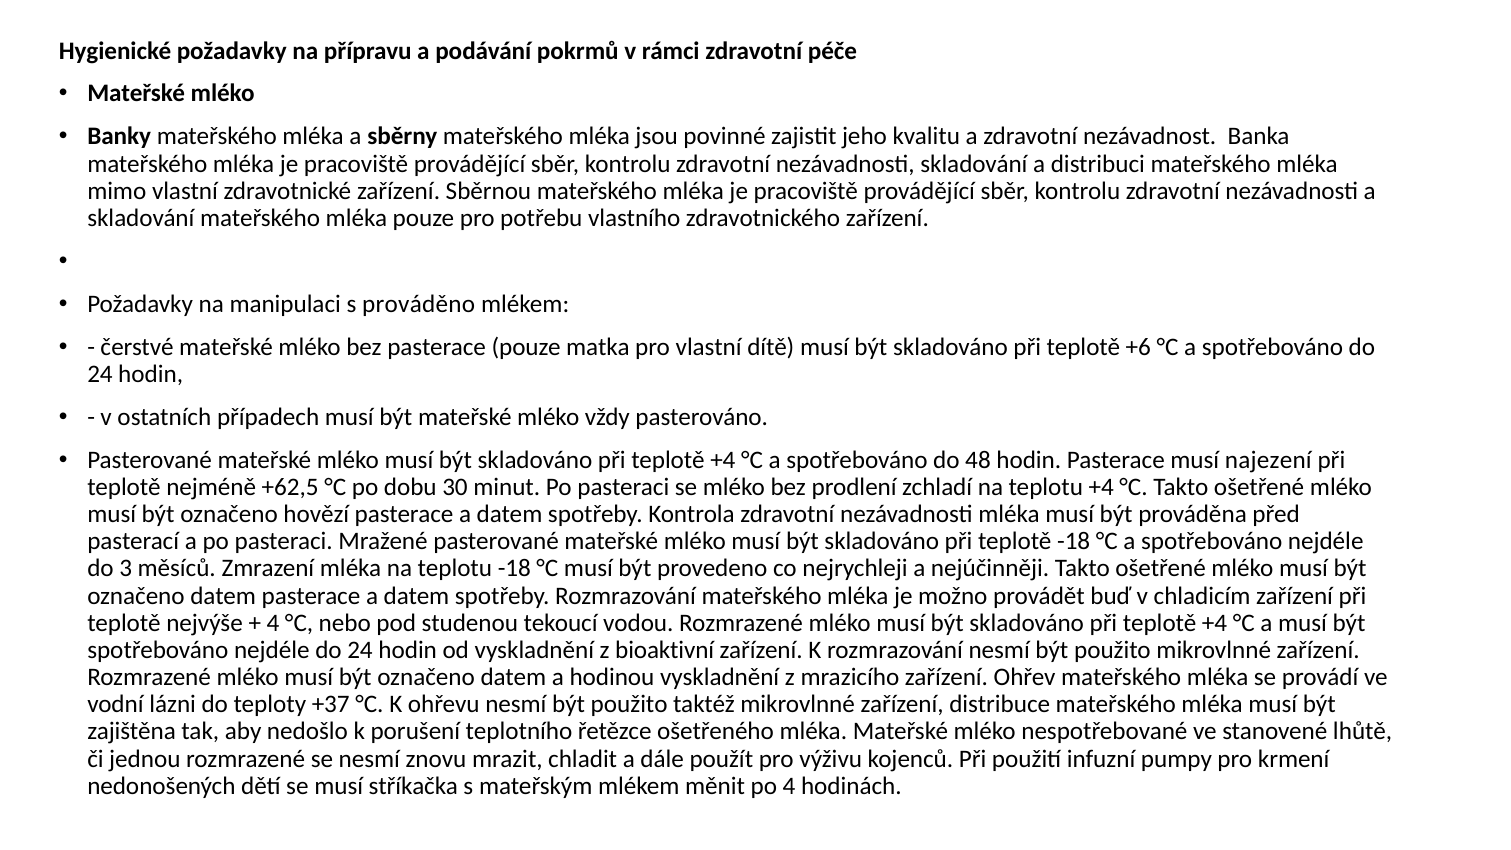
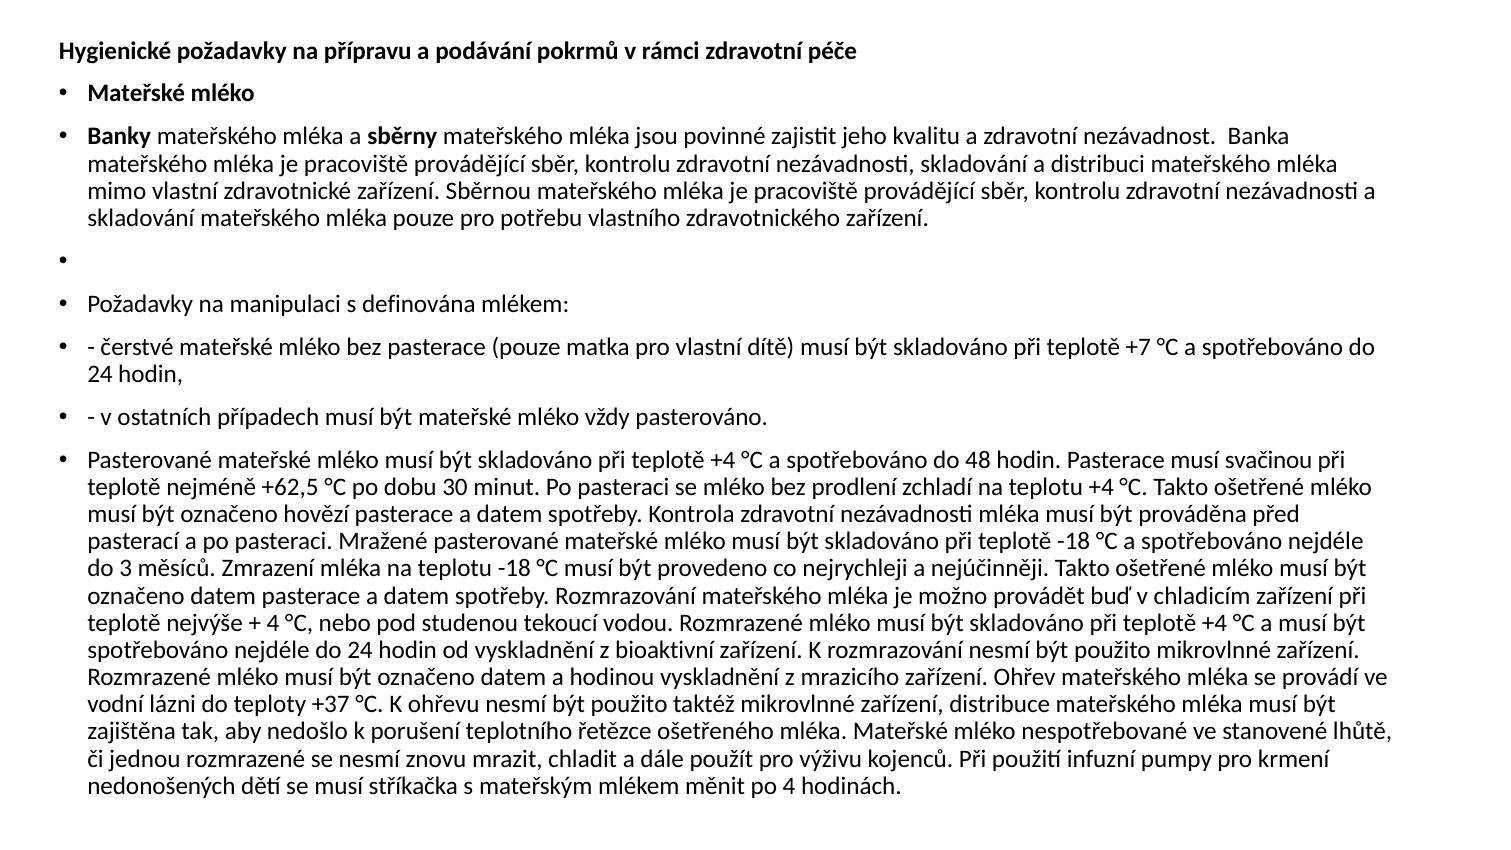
prováděno: prováděno -> definována
+6: +6 -> +7
najezení: najezení -> svačinou
